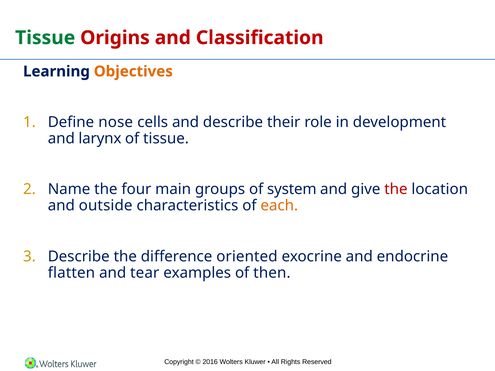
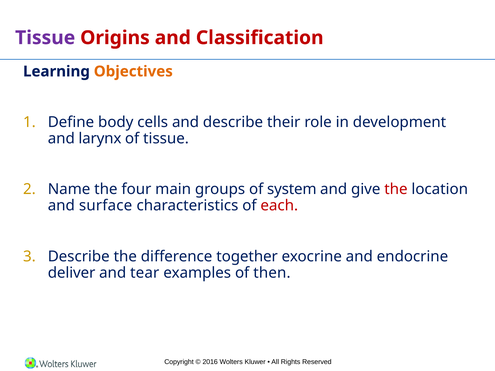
Tissue at (45, 38) colour: green -> purple
nose: nose -> body
outside: outside -> surface
each colour: orange -> red
oriented: oriented -> together
flatten: flatten -> deliver
